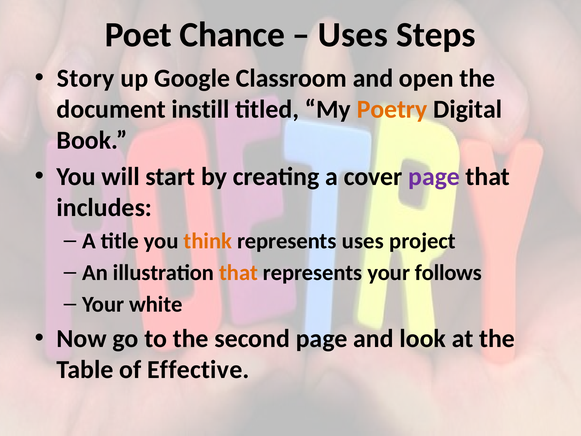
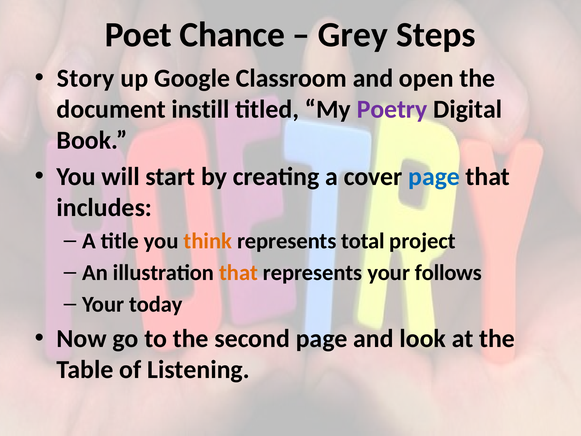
Uses at (353, 35): Uses -> Grey
Poetry colour: orange -> purple
page at (434, 176) colour: purple -> blue
represents uses: uses -> total
white: white -> today
Effective: Effective -> Listening
